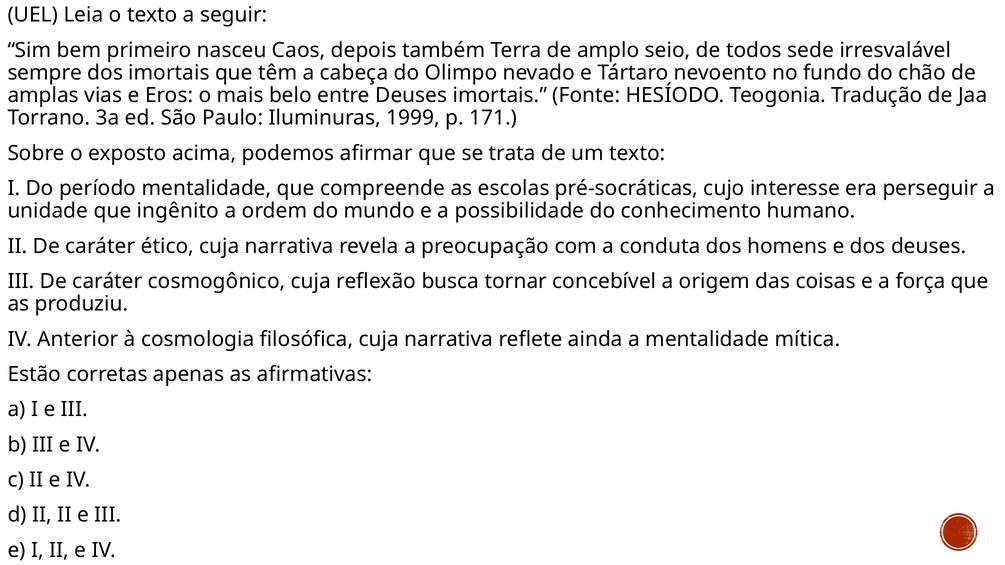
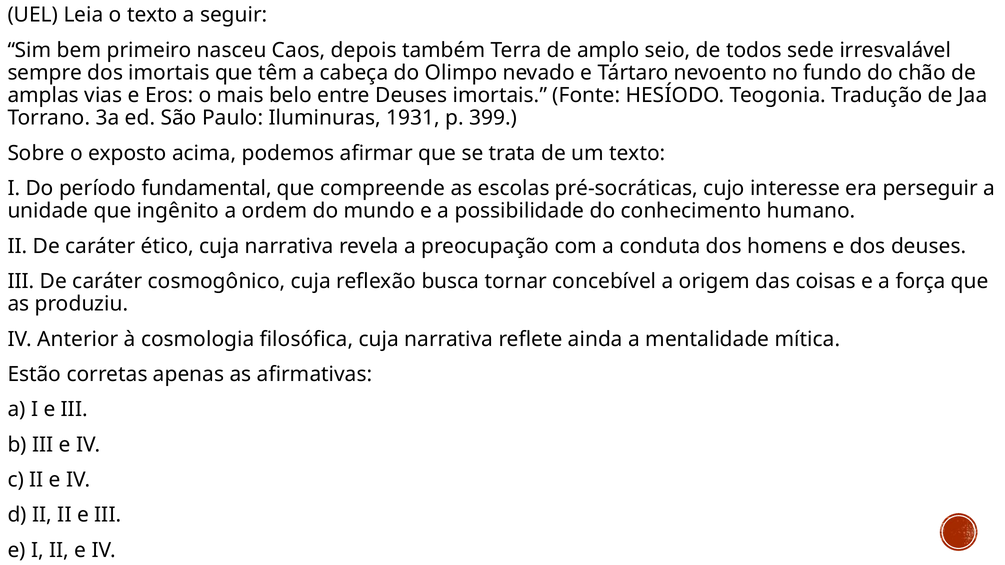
1999: 1999 -> 1931
171: 171 -> 399
período mentalidade: mentalidade -> fundamental
